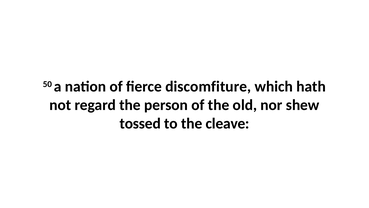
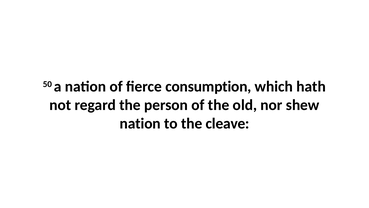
discomfiture: discomfiture -> consumption
tossed at (140, 123): tossed -> nation
